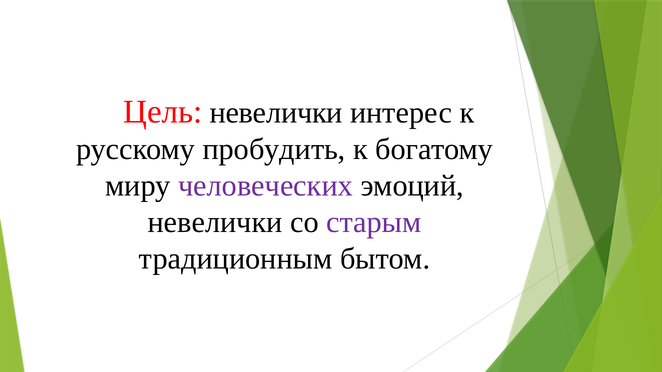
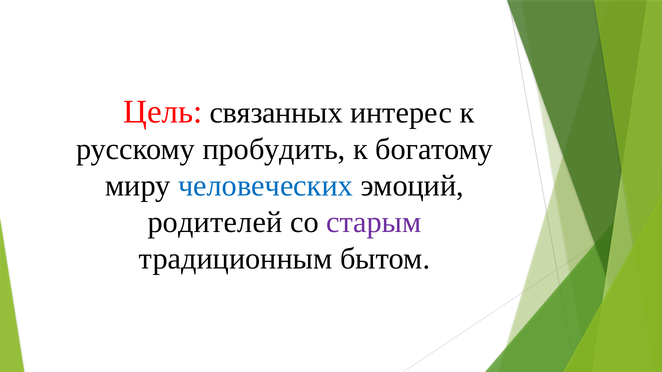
Цель невелички: невелички -> связанных
человеческих colour: purple -> blue
невелички at (215, 222): невелички -> родителей
